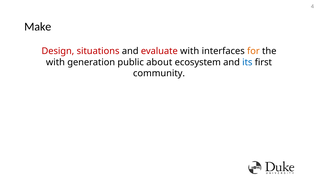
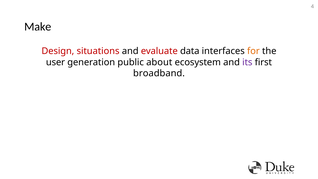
evaluate with: with -> data
with at (55, 62): with -> user
its colour: blue -> purple
community: community -> broadband
